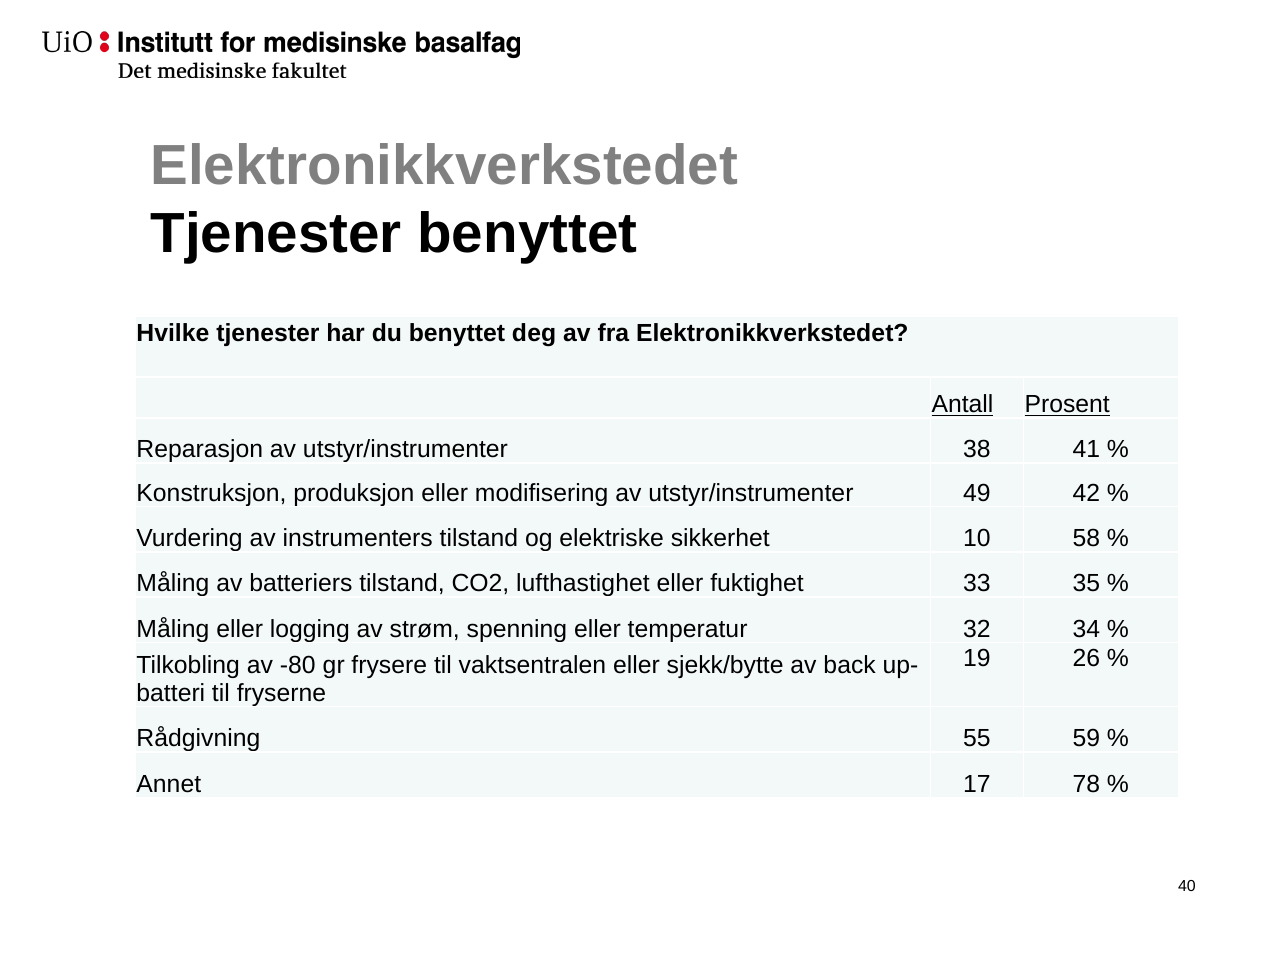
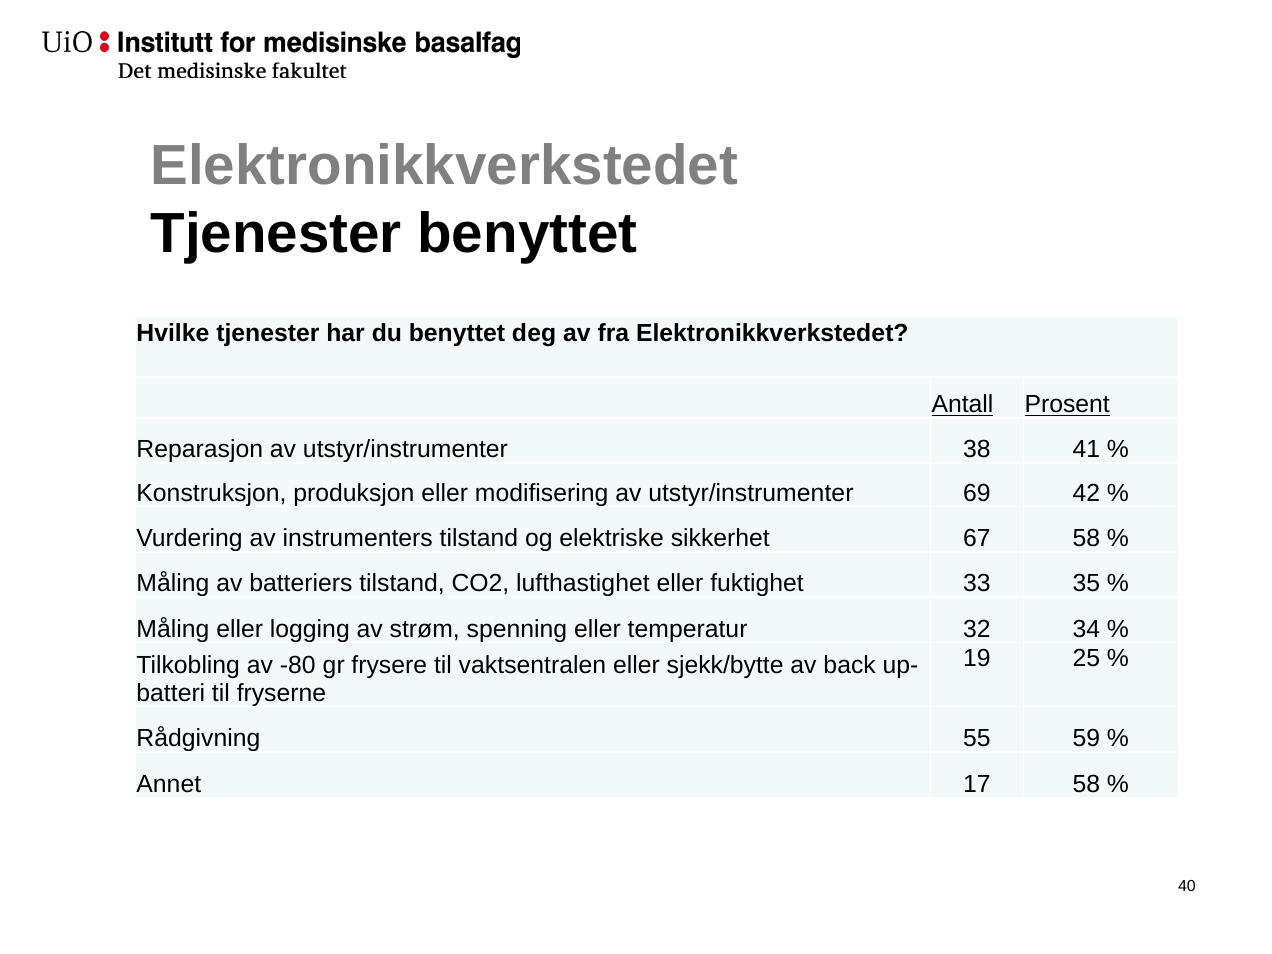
49: 49 -> 69
10: 10 -> 67
26: 26 -> 25
17 78: 78 -> 58
